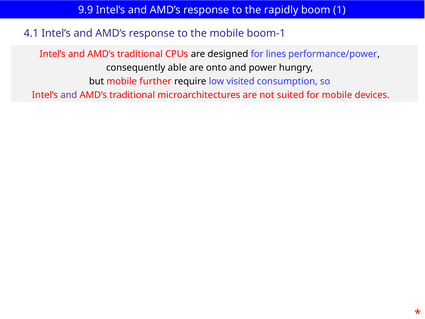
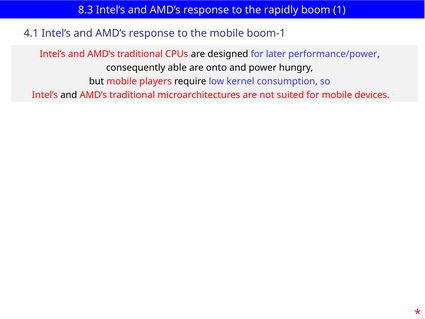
9.9: 9.9 -> 8.3
lines: lines -> later
further: further -> players
visited: visited -> kernel
and at (69, 95) colour: purple -> black
